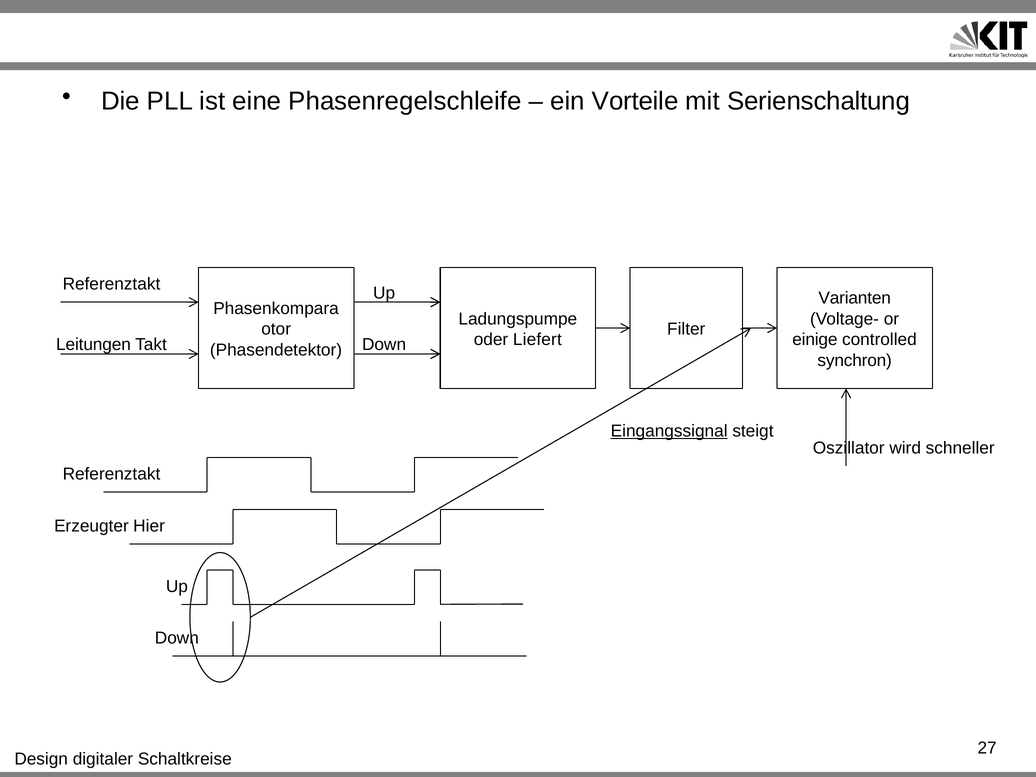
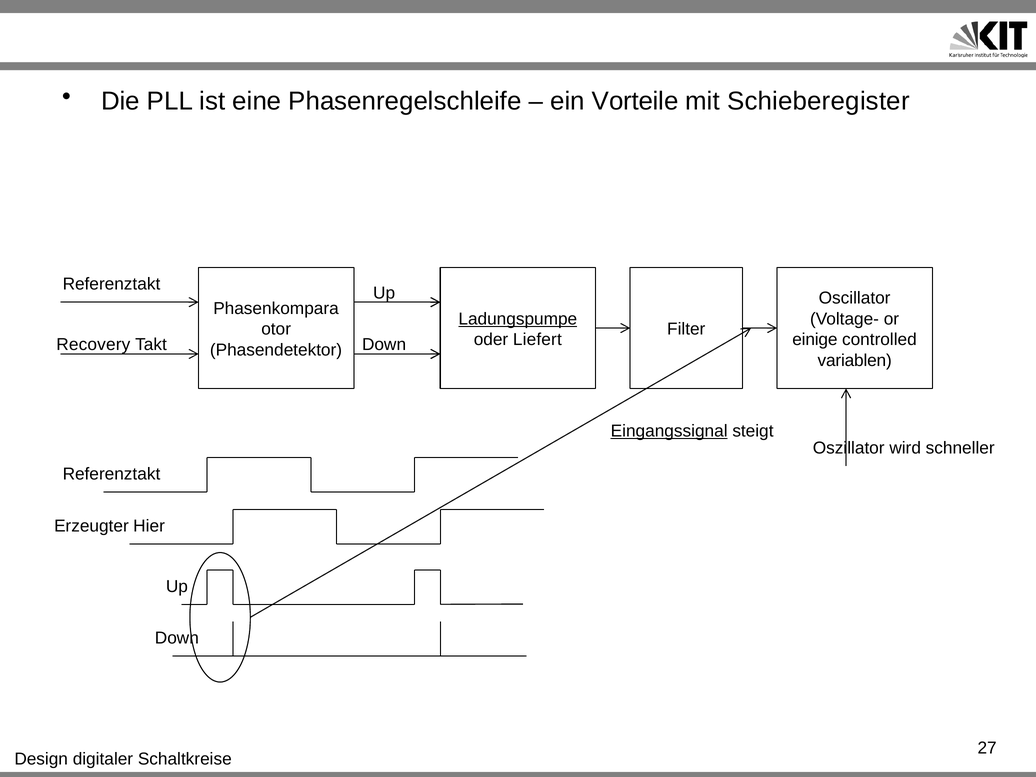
Serienschaltung: Serienschaltung -> Schieberegister
Varianten: Varianten -> Oscillator
Ladungspumpe underline: none -> present
Leitungen: Leitungen -> Recovery
synchron: synchron -> variablen
